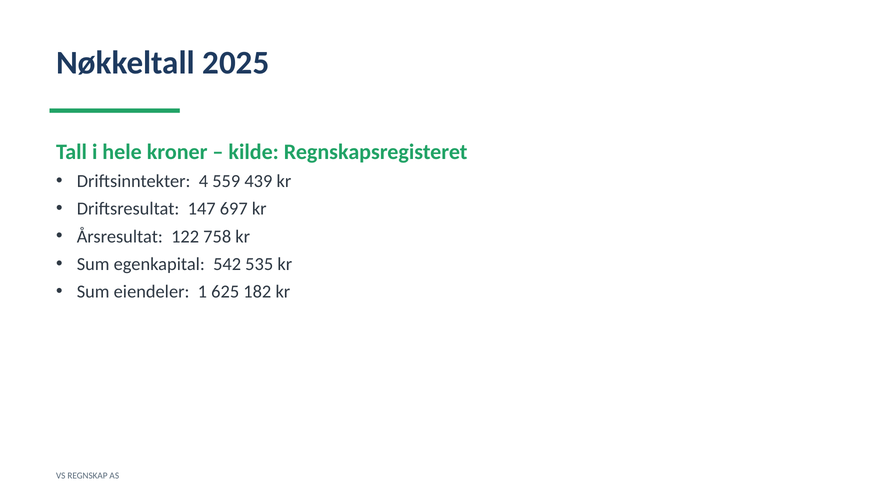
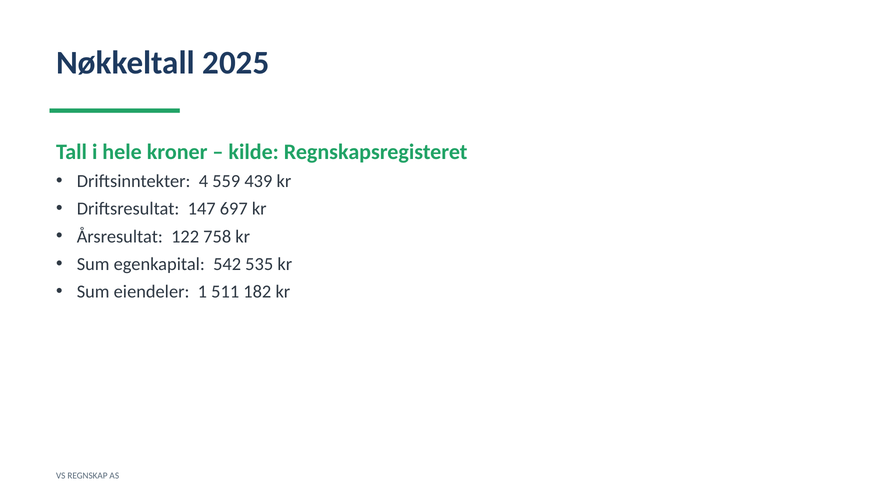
625: 625 -> 511
